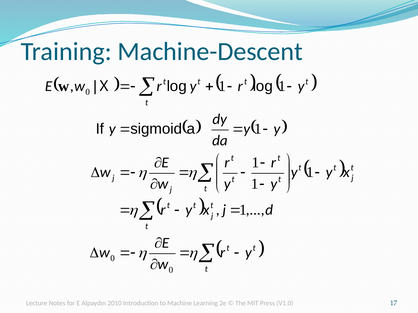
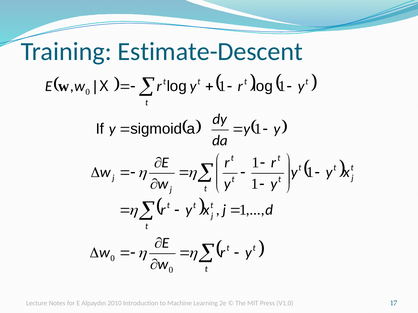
Machine-Descent: Machine-Descent -> Estimate-Descent
